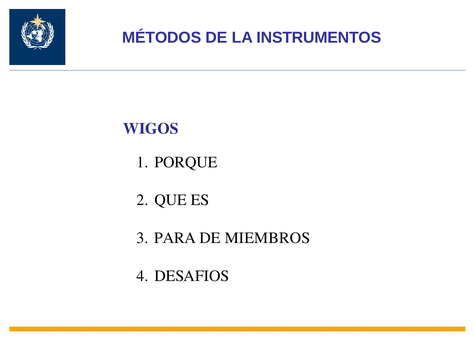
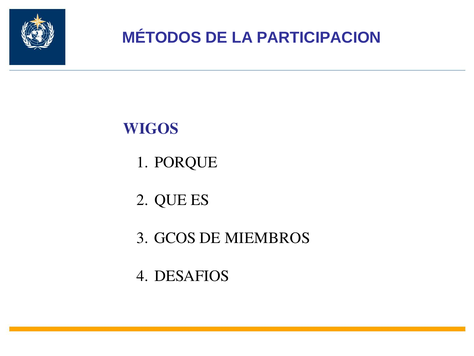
INSTRUMENTOS: INSTRUMENTOS -> PARTICIPACION
PARA: PARA -> GCOS
